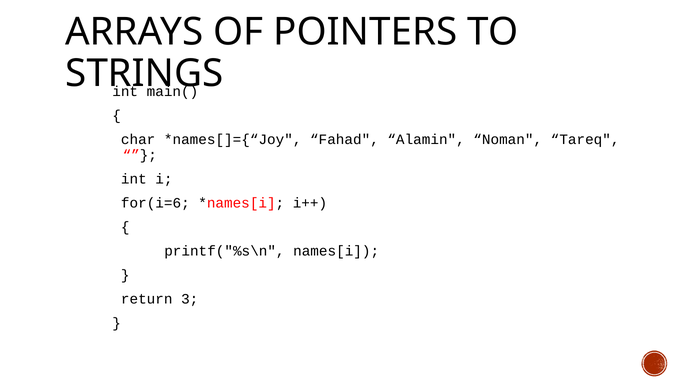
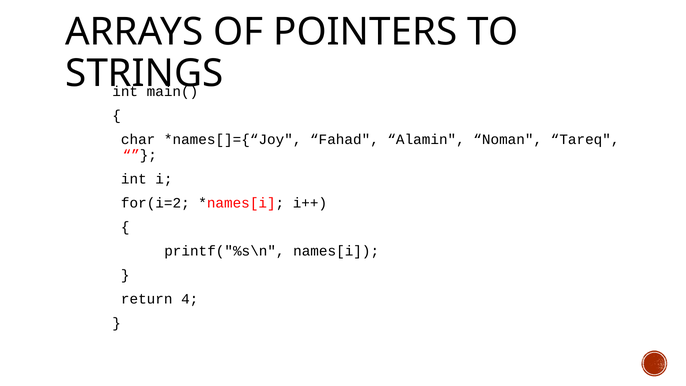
for(i=6: for(i=6 -> for(i=2
3: 3 -> 4
